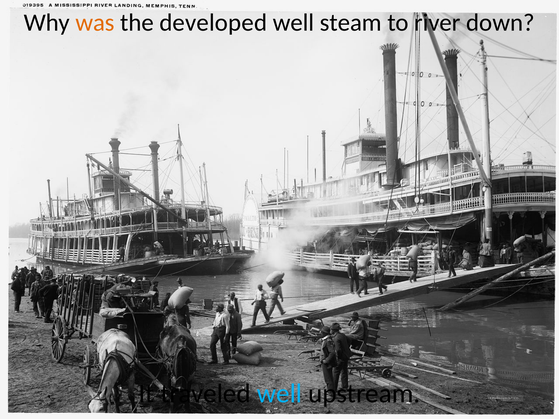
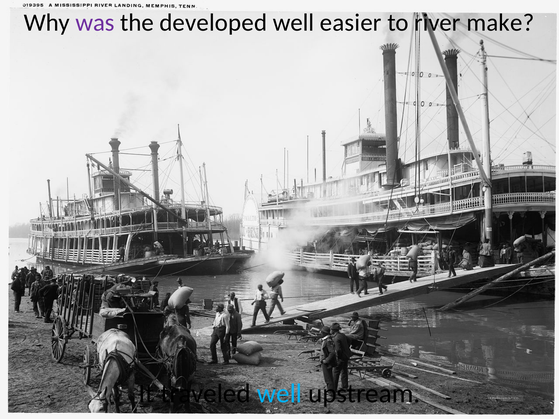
was colour: orange -> purple
steam: steam -> easier
down: down -> make
